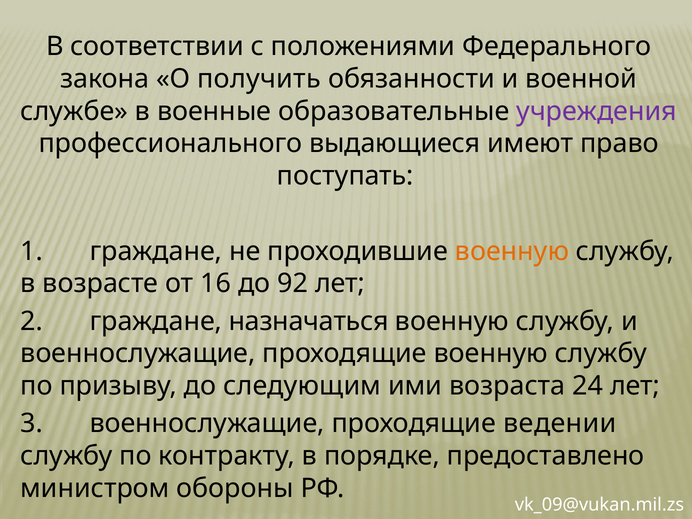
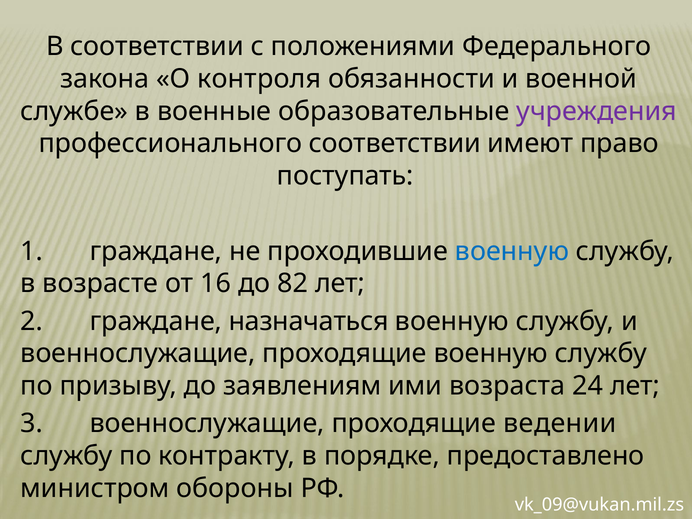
получить: получить -> контроля
профессионального выдающиеся: выдающиеся -> соответствии
военную at (512, 251) colour: orange -> blue
92: 92 -> 82
следующим: следующим -> заявлениям
